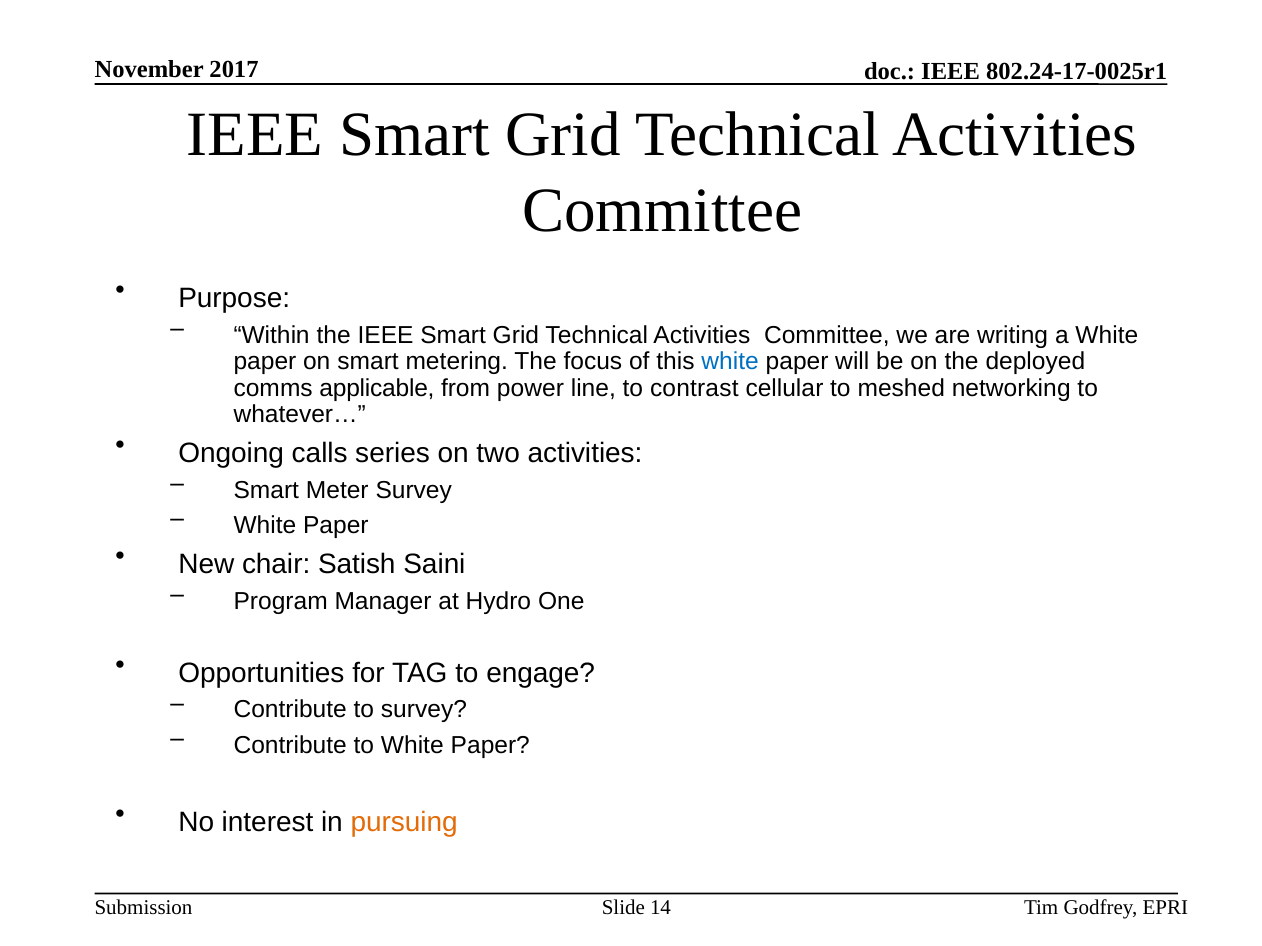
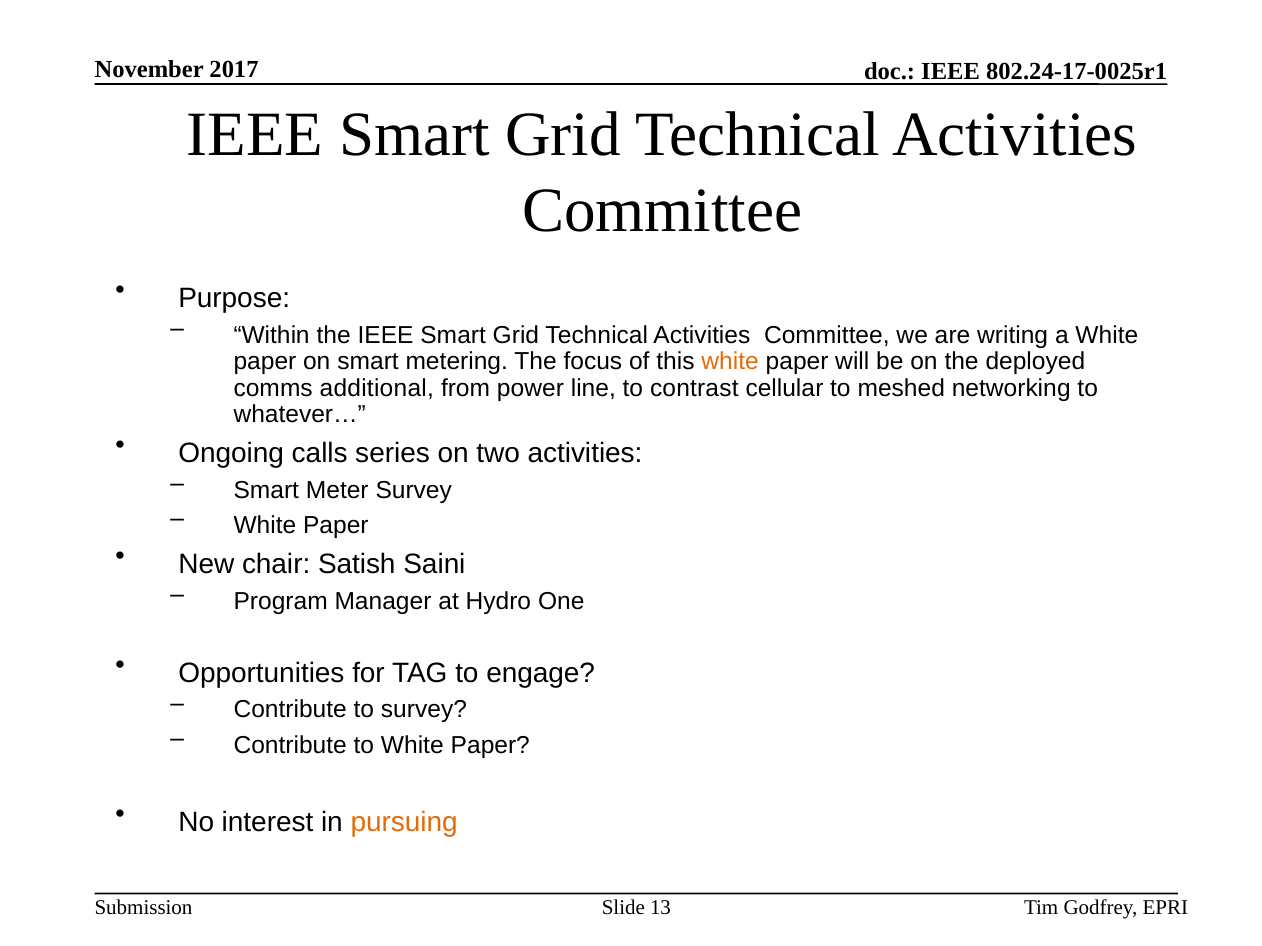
white at (730, 362) colour: blue -> orange
applicable: applicable -> additional
14: 14 -> 13
